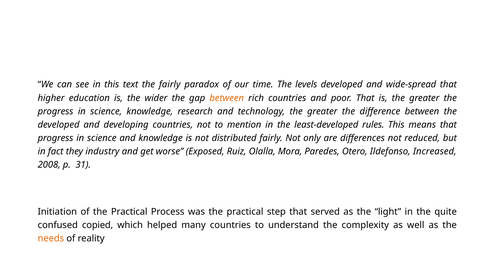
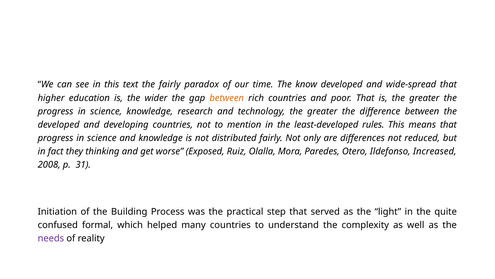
levels: levels -> know
industry: industry -> thinking
of the Practical: Practical -> Building
copied: copied -> formal
needs colour: orange -> purple
